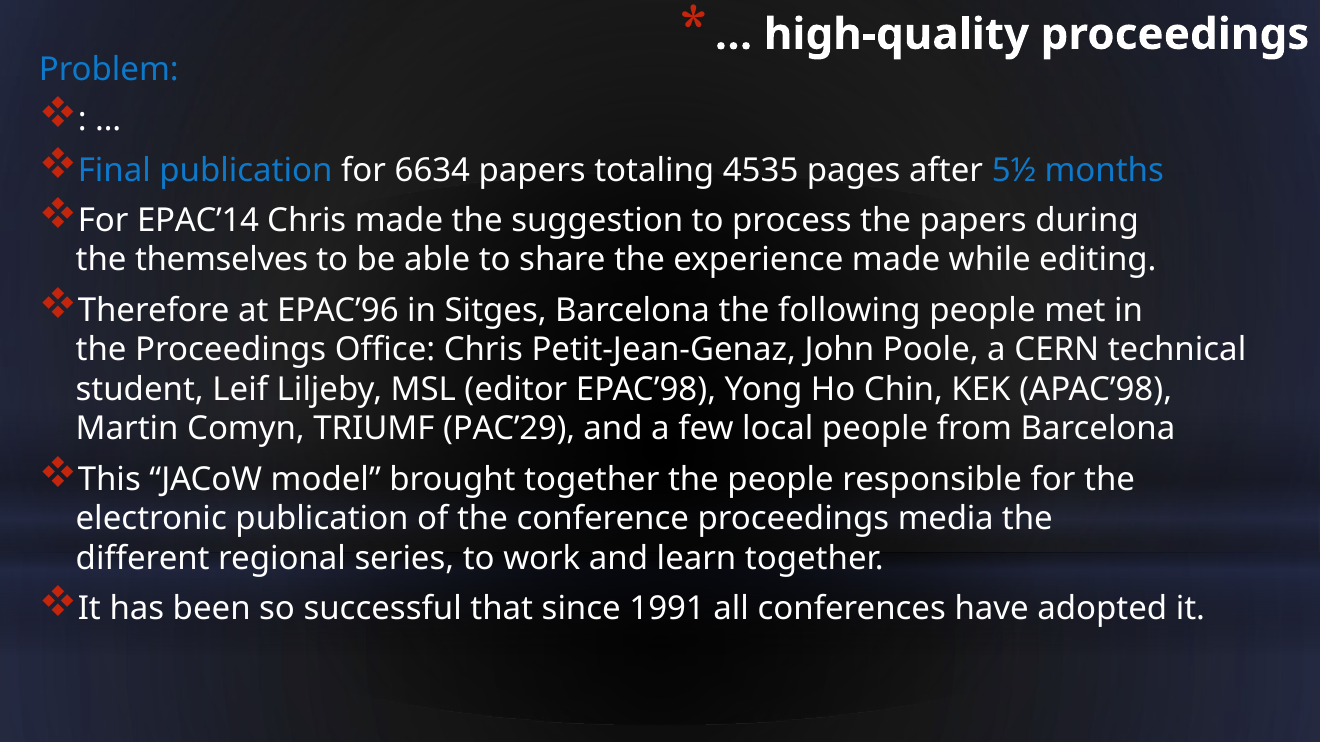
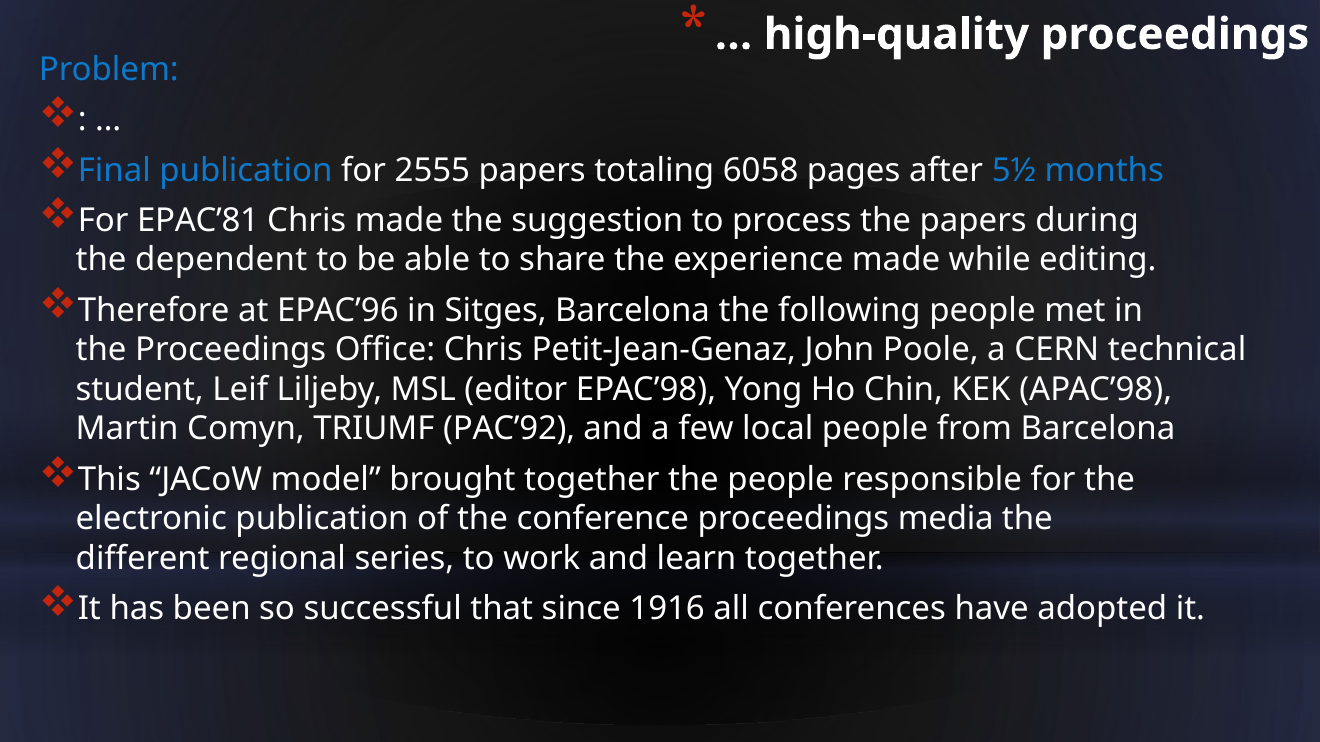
6634: 6634 -> 2555
4535: 4535 -> 6058
EPAC’14: EPAC’14 -> EPAC’81
themselves: themselves -> dependent
PAC’29: PAC’29 -> PAC’92
1991: 1991 -> 1916
